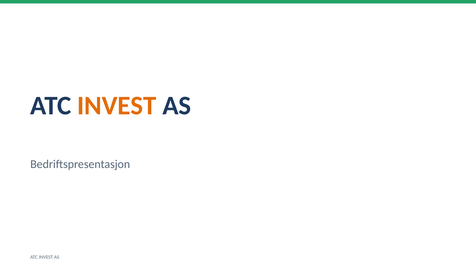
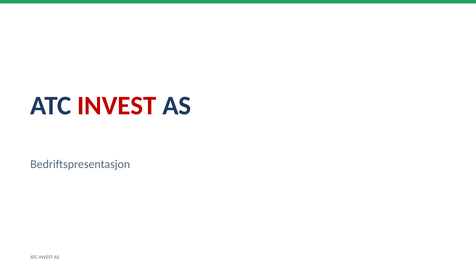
INVEST at (117, 106) colour: orange -> red
